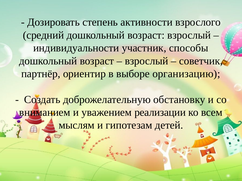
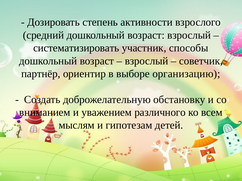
индивидуальности: индивидуальности -> систематизировать
реализации: реализации -> различного
